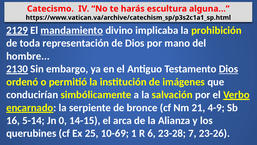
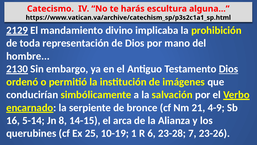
mandamiento underline: present -> none
0: 0 -> 8
10-69: 10-69 -> 10-19
